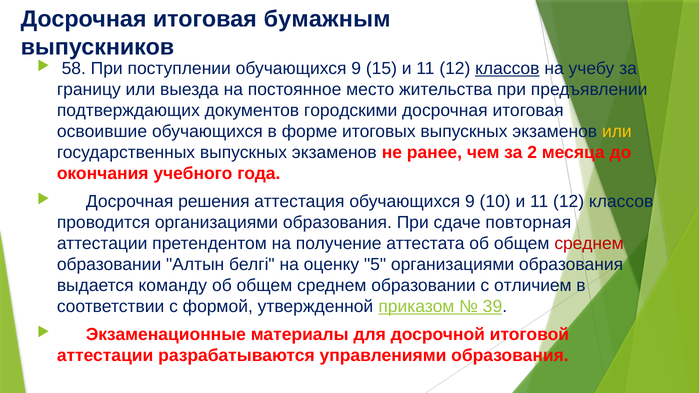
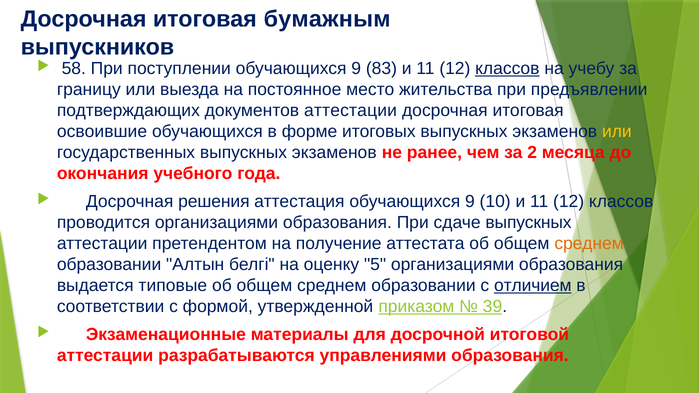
15: 15 -> 83
документов городскими: городскими -> аттестации
сдаче повторная: повторная -> выпускных
среднем at (589, 244) colour: red -> orange
команду: команду -> типовые
отличием underline: none -> present
